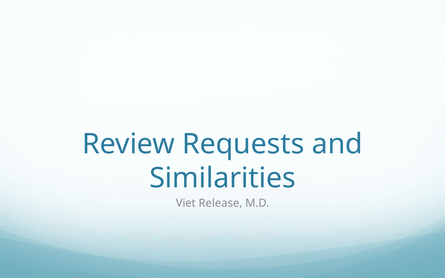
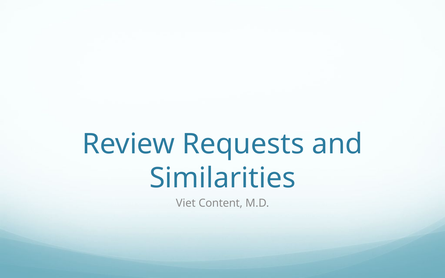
Release: Release -> Content
